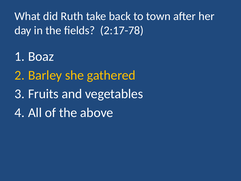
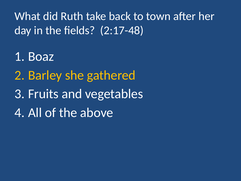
2:17-78: 2:17-78 -> 2:17-48
